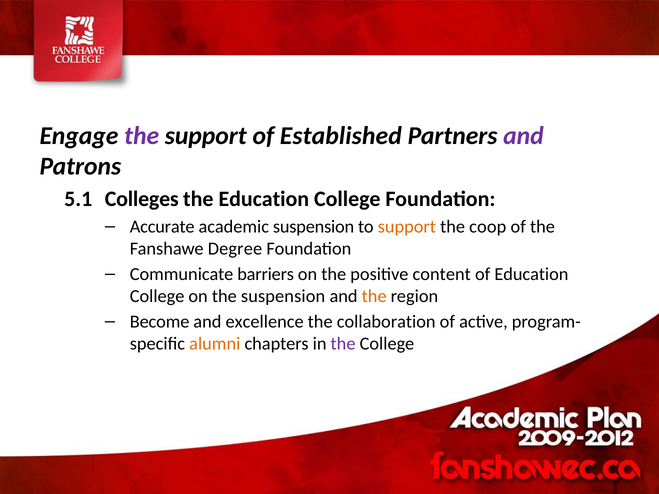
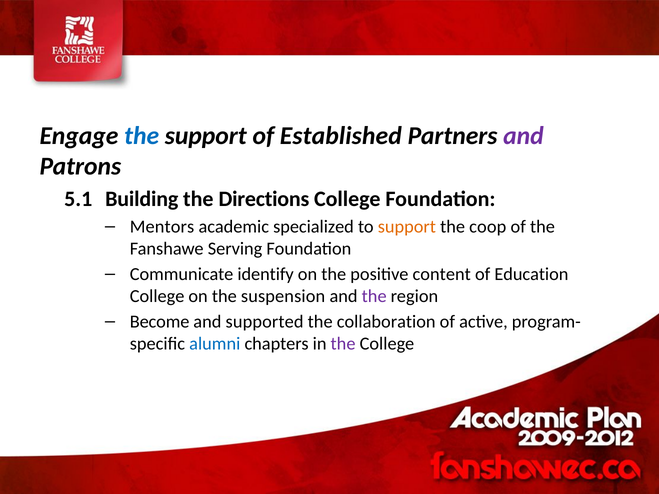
the at (142, 136) colour: purple -> blue
Colleges: Colleges -> Building
the Education: Education -> Directions
Accurate: Accurate -> Mentors
academic suspension: suspension -> specialized
Degree: Degree -> Serving
barriers: barriers -> identify
the at (374, 296) colour: orange -> purple
excellence: excellence -> supported
alumni colour: orange -> blue
